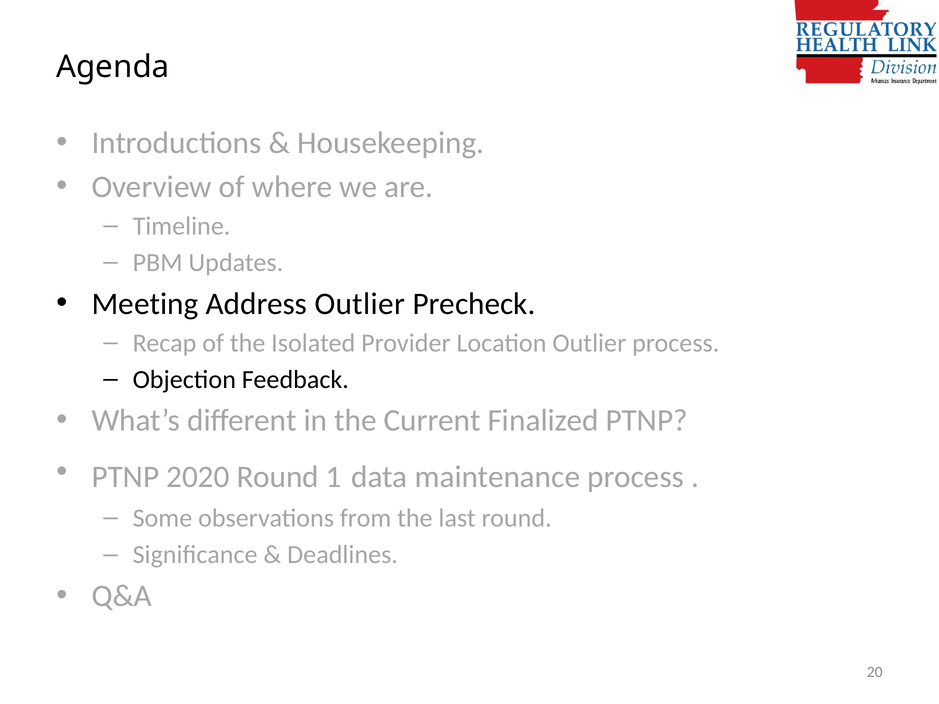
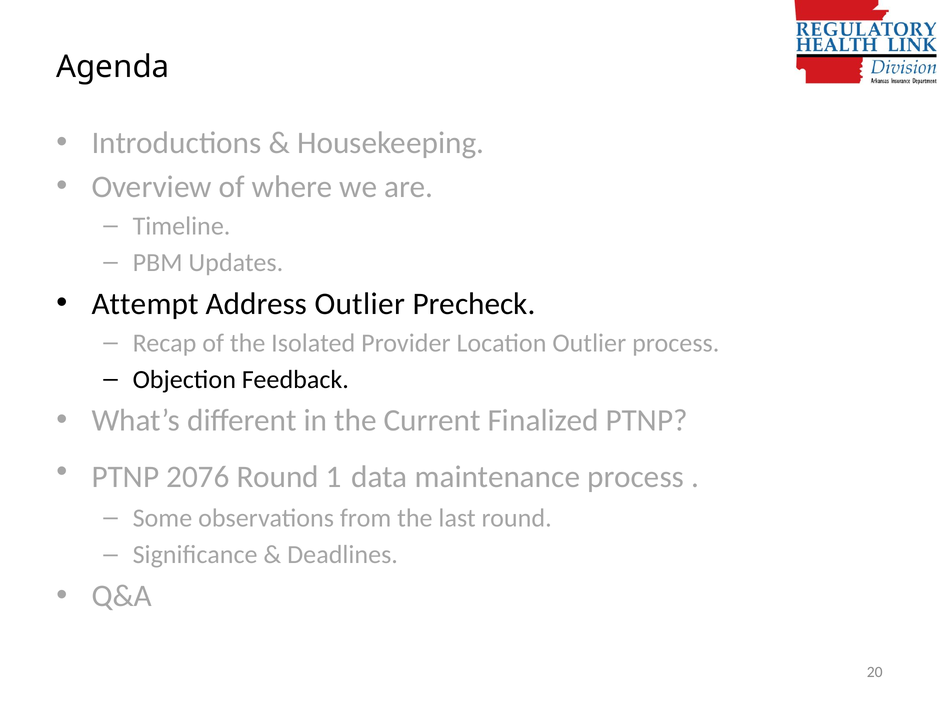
Meeting: Meeting -> Attempt
2020: 2020 -> 2076
